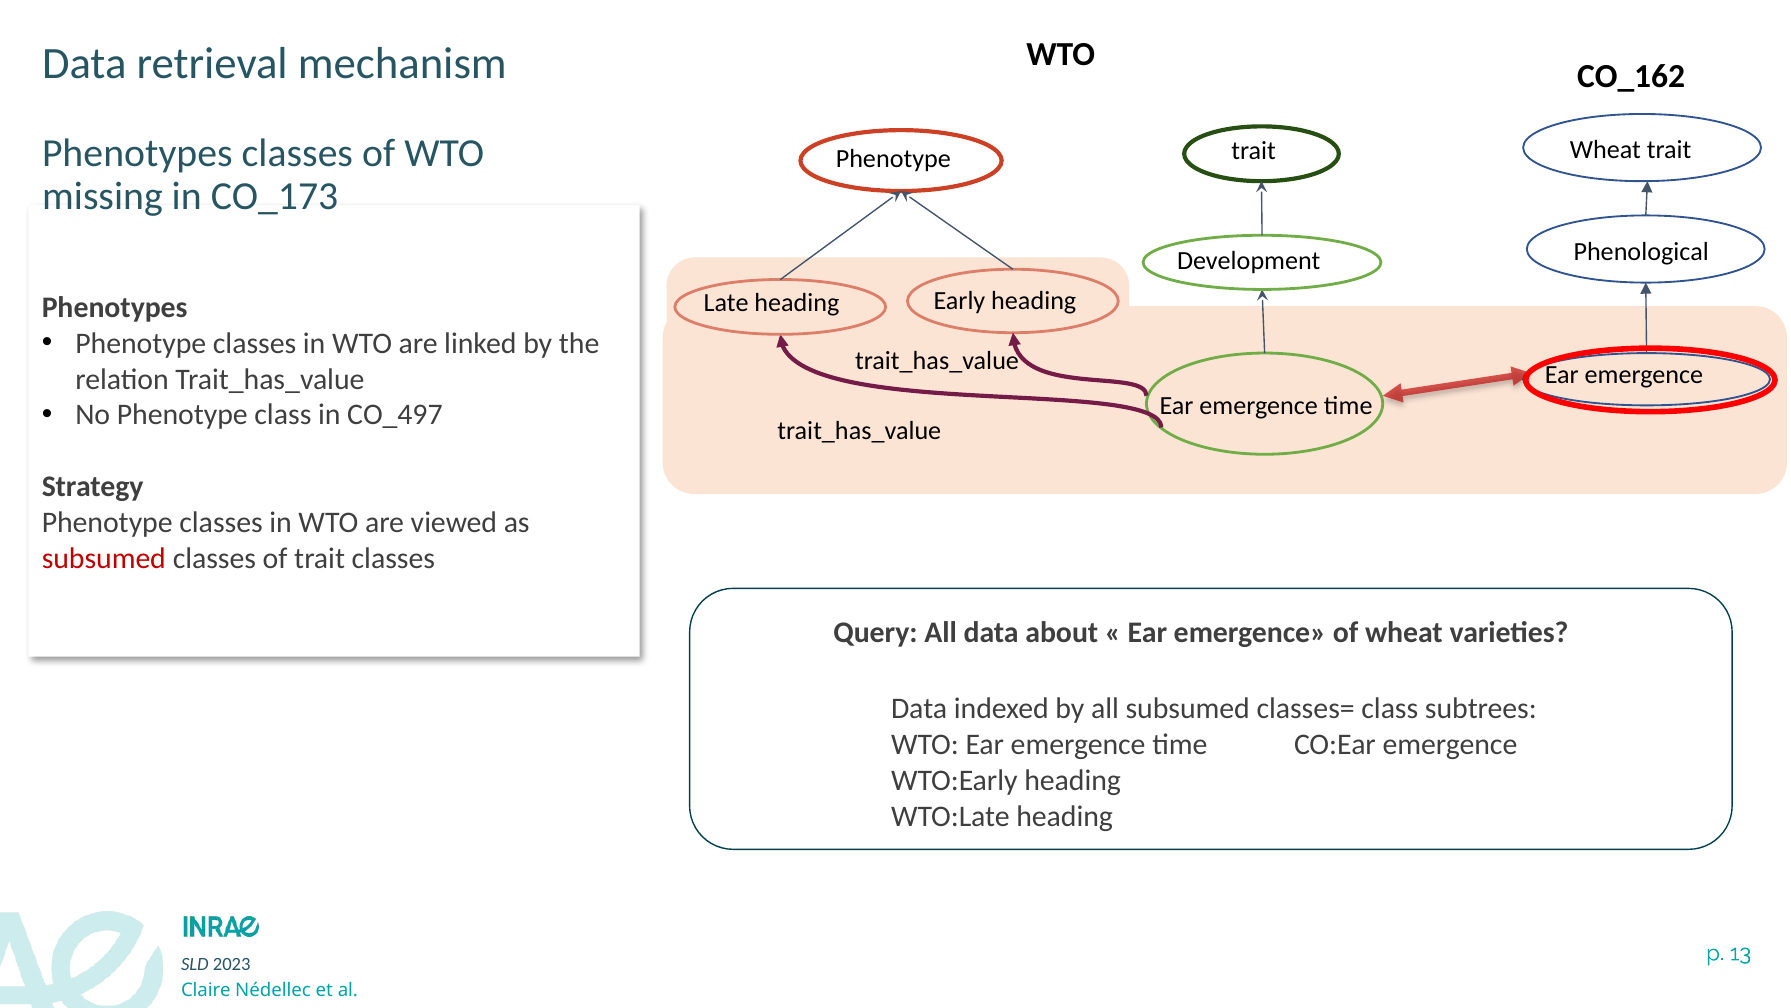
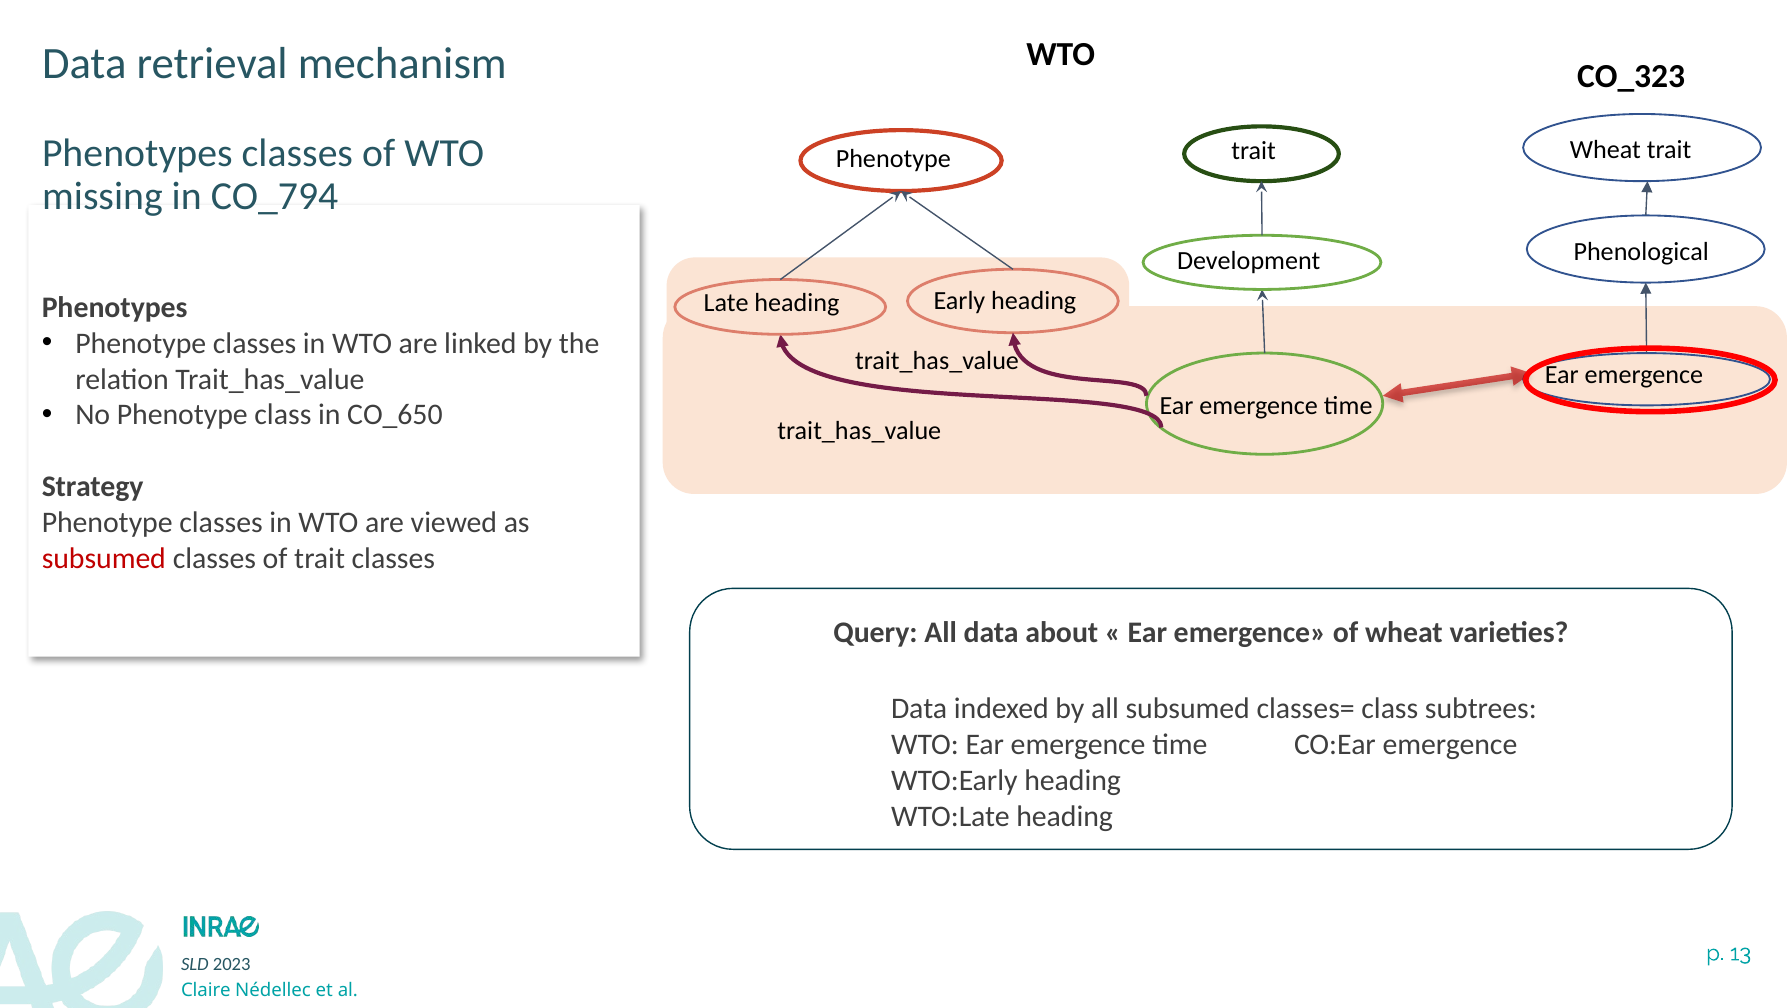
CO_162: CO_162 -> CO_323
CO_173: CO_173 -> CO_794
CO_497: CO_497 -> CO_650
